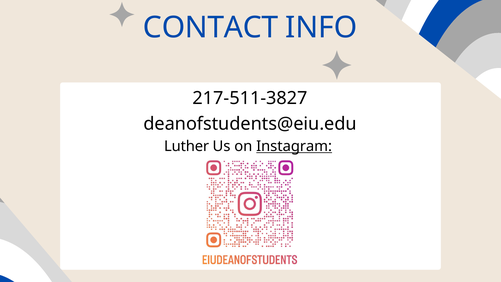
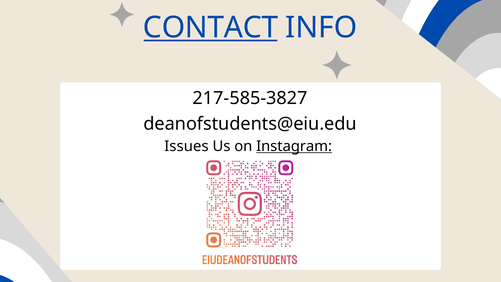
CONTACT underline: none -> present
217-511-3827: 217-511-3827 -> 217-585-3827
Luther: Luther -> Issues
